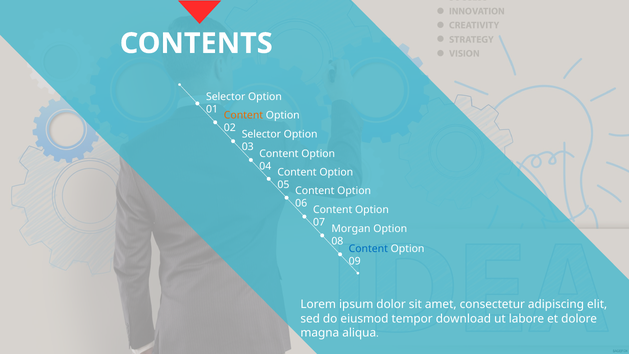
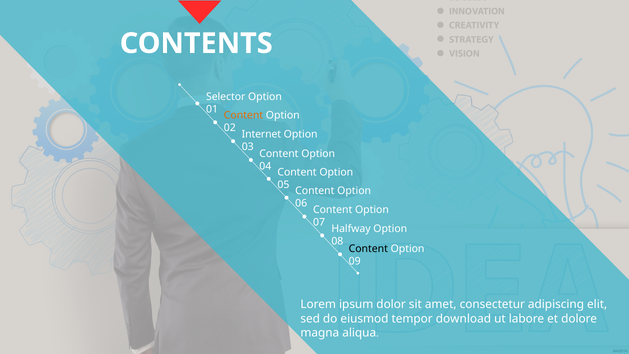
Selector at (261, 134): Selector -> Internet
Morgan: Morgan -> Halfway
Content at (368, 249) colour: blue -> black
